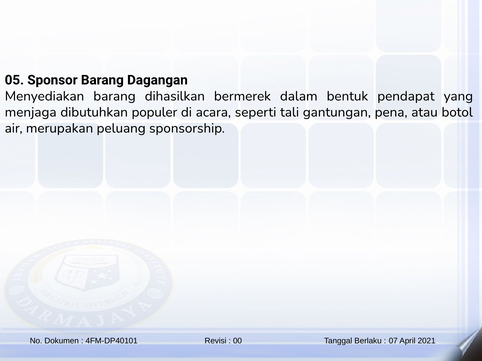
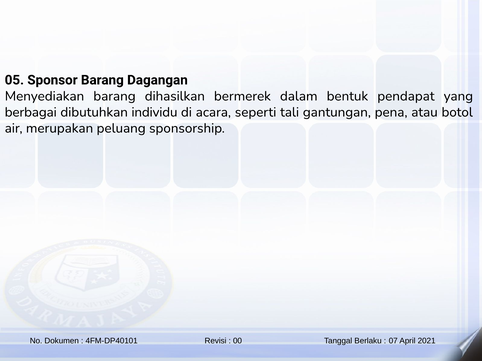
menjaga: menjaga -> berbagai
populer: populer -> individu
